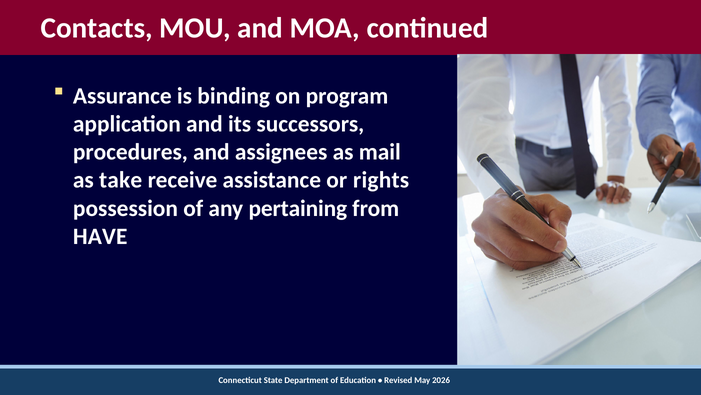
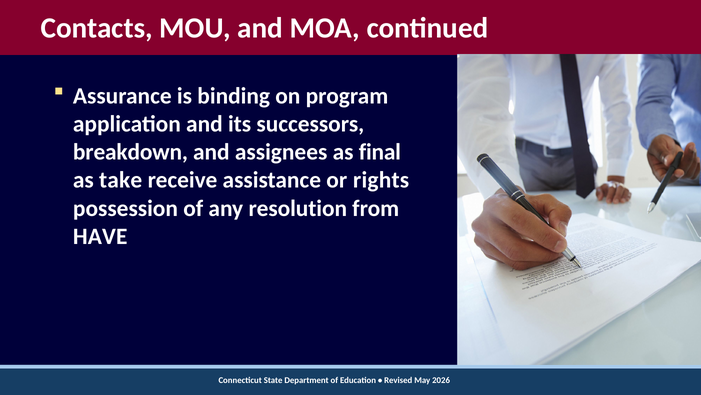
procedures: procedures -> breakdown
mail: mail -> final
pertaining: pertaining -> resolution
